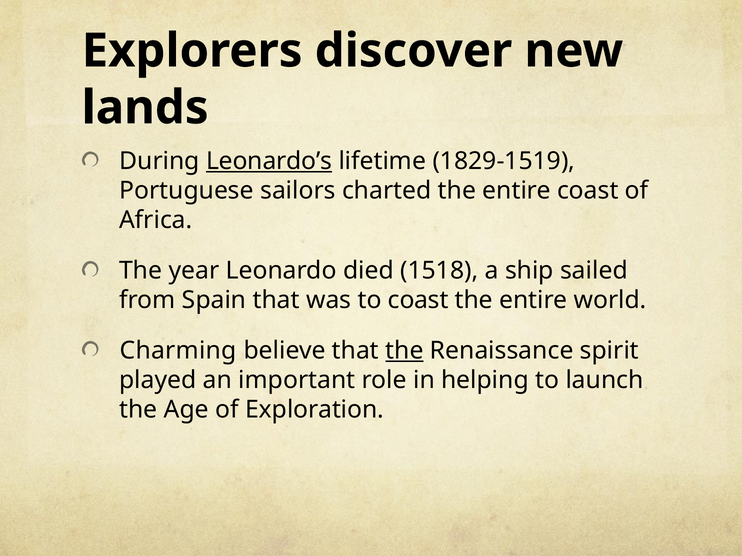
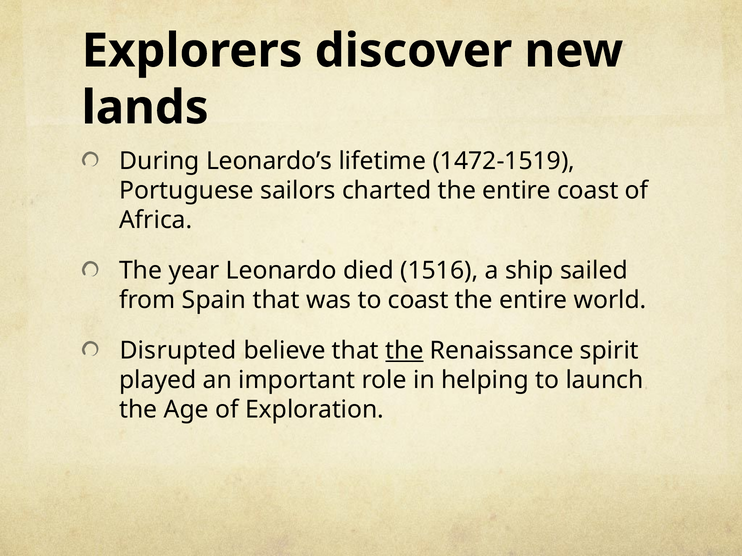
Leonardo’s underline: present -> none
1829-1519: 1829-1519 -> 1472-1519
1518: 1518 -> 1516
Charming: Charming -> Disrupted
